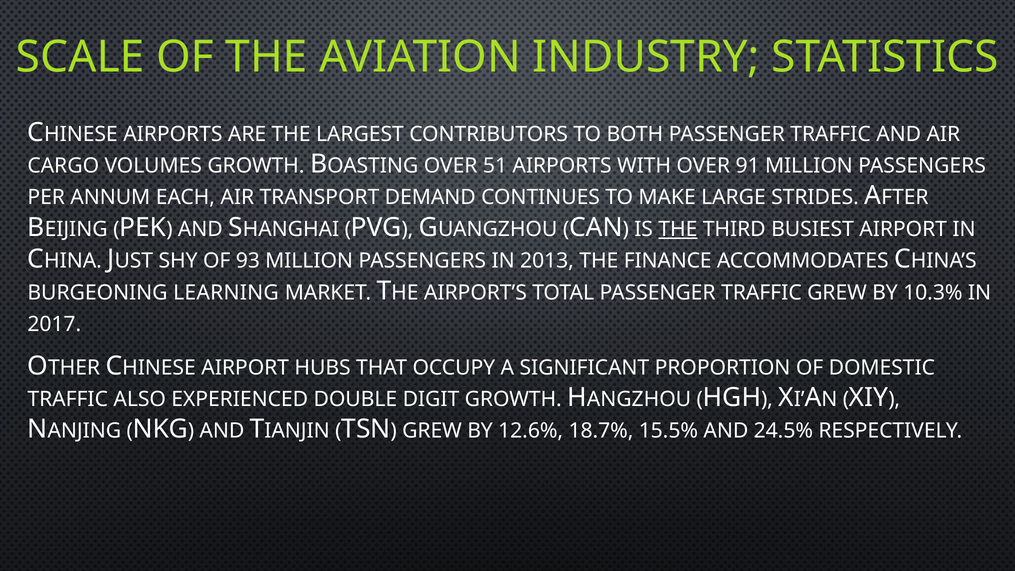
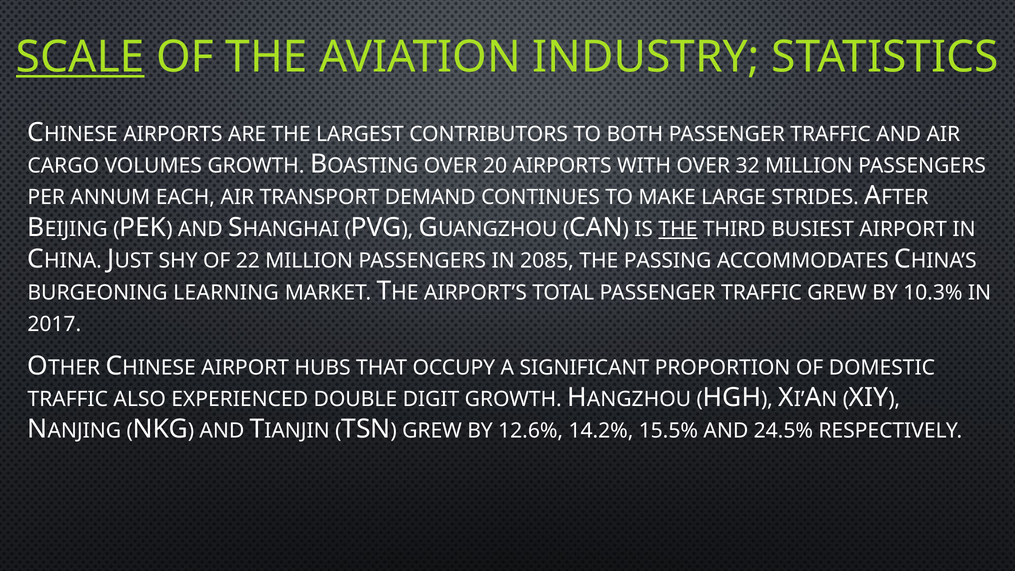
SCALE underline: none -> present
51: 51 -> 20
91: 91 -> 32
93: 93 -> 22
2013: 2013 -> 2085
FINANCE: FINANCE -> PASSING
18.7%: 18.7% -> 14.2%
